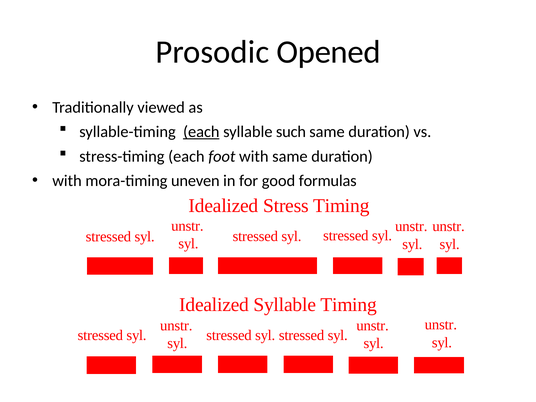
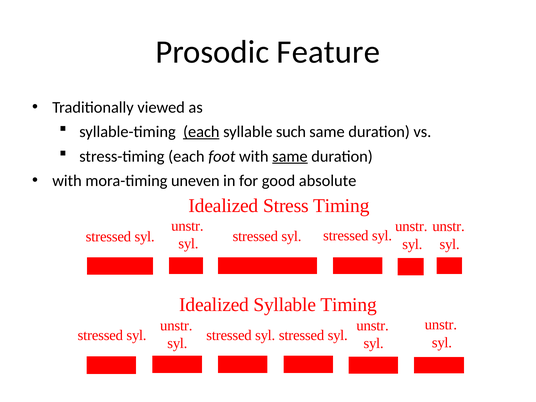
Opened: Opened -> Feature
same at (290, 156) underline: none -> present
formulas: formulas -> absolute
